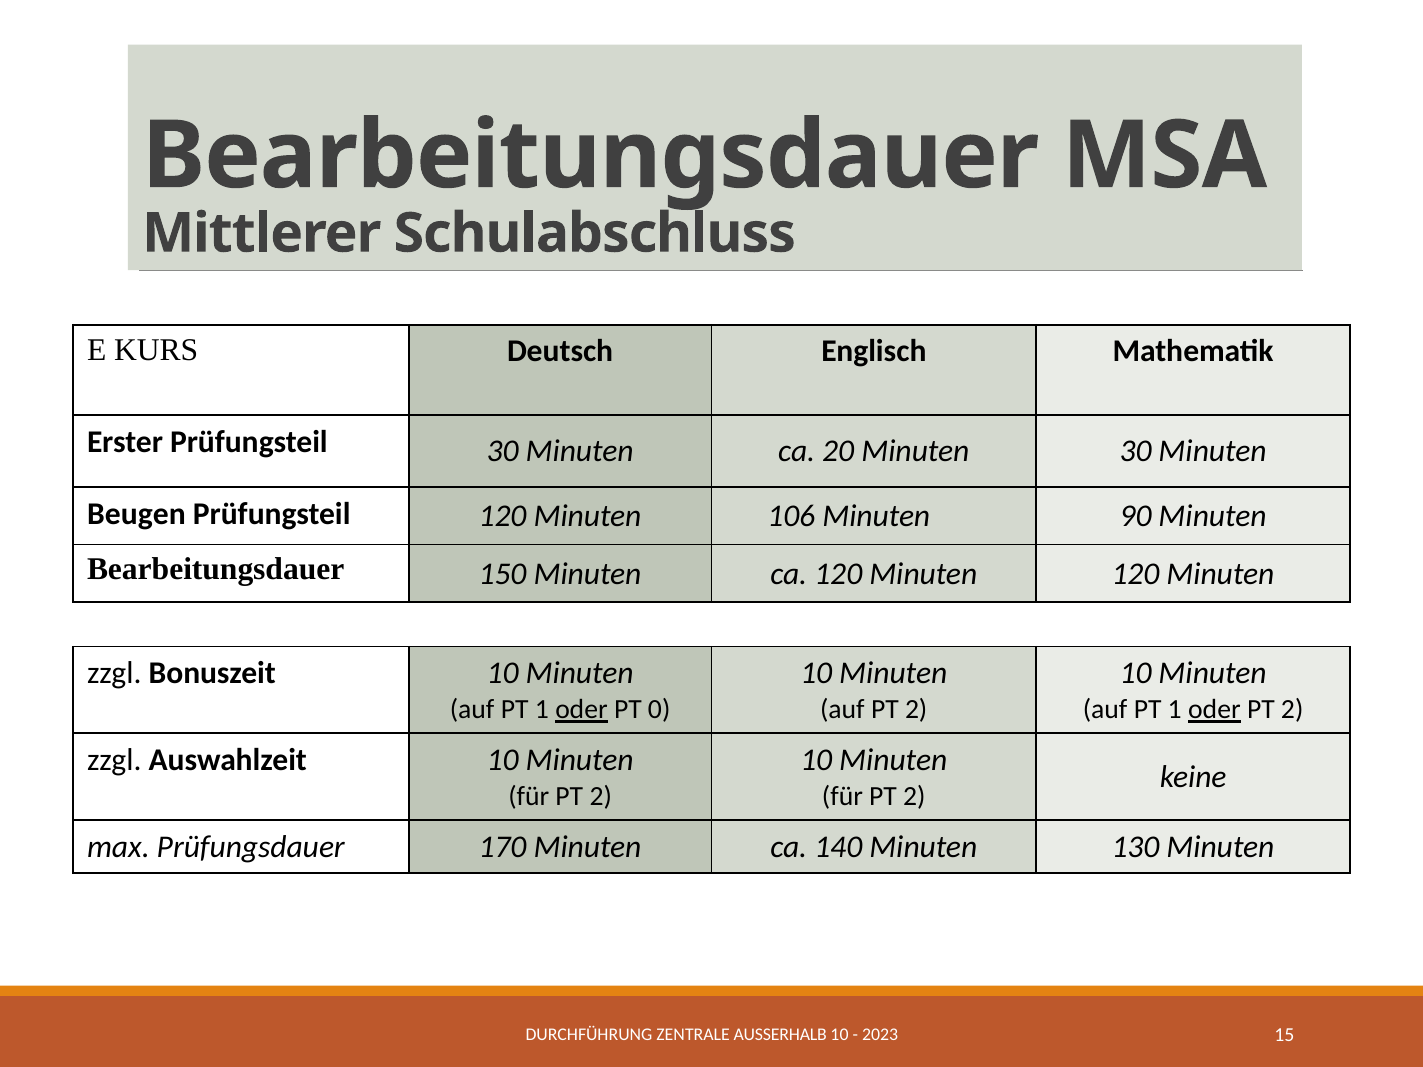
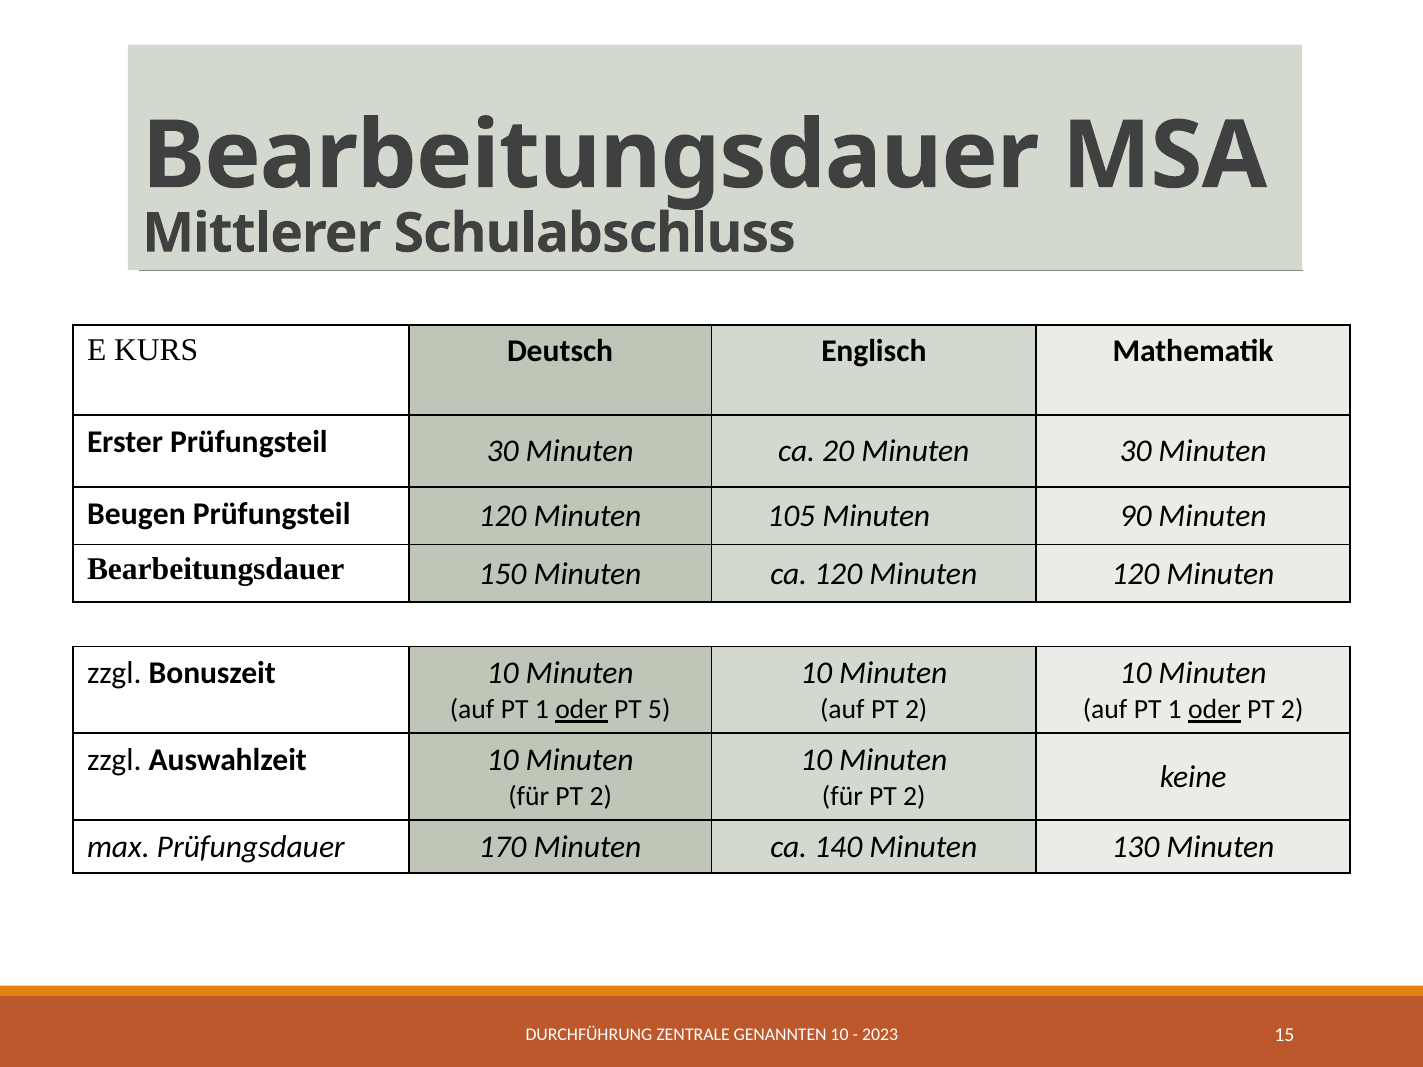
106: 106 -> 105
0: 0 -> 5
AUSSERHALB: AUSSERHALB -> GENANNTEN
